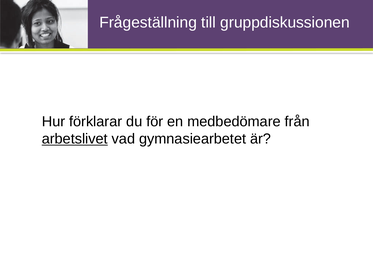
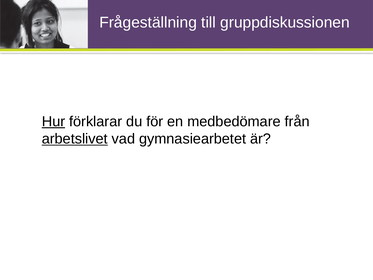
Hur underline: none -> present
